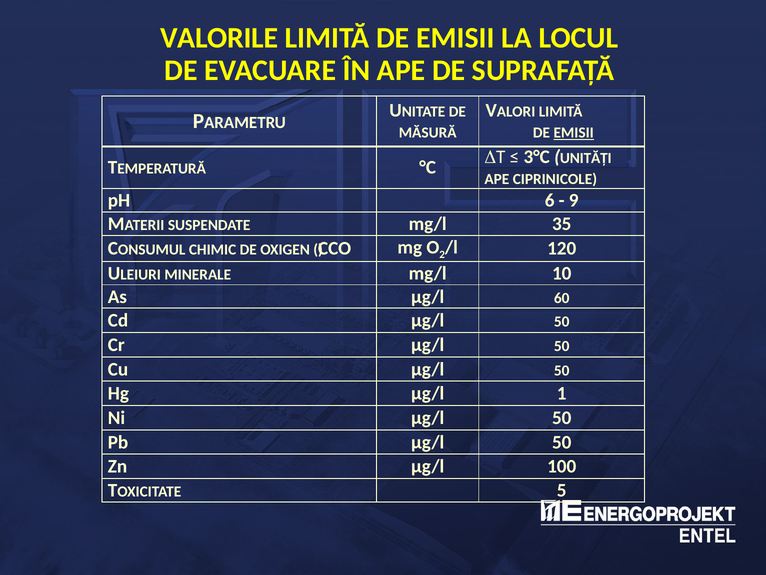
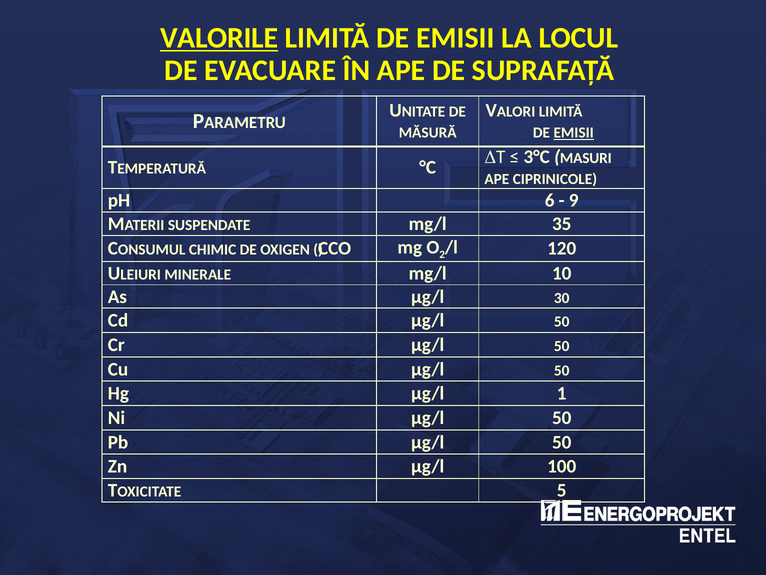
VALORILE underline: none -> present
UNITĂȚI: UNITĂȚI -> MASURI
60: 60 -> 30
